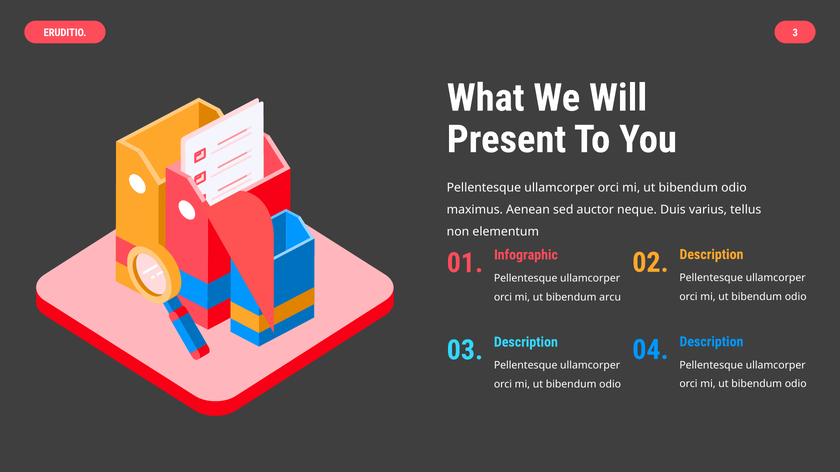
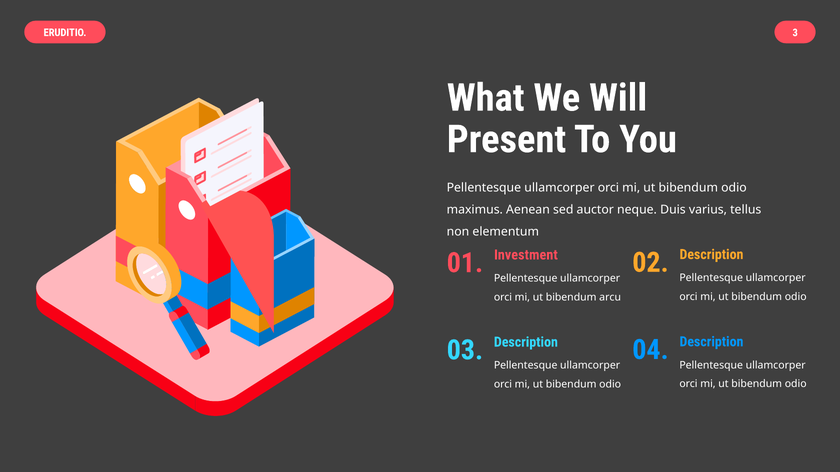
Infographic: Infographic -> Investment
